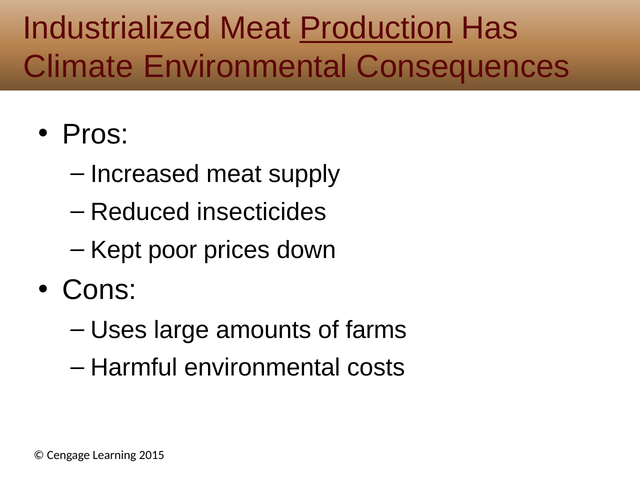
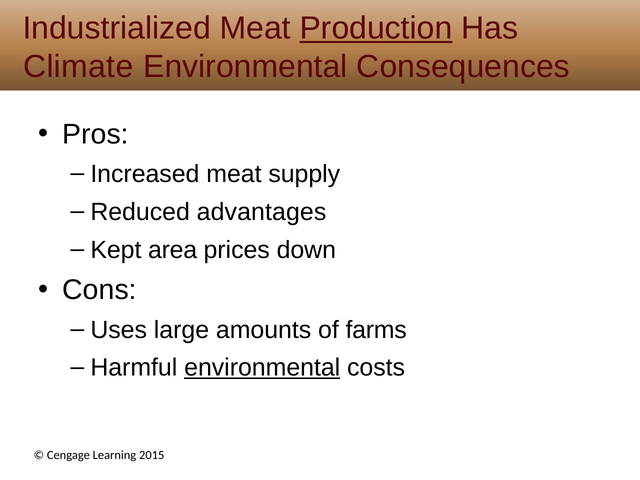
insecticides: insecticides -> advantages
poor: poor -> area
environmental at (262, 368) underline: none -> present
